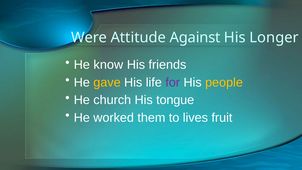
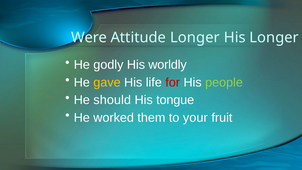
Attitude Against: Against -> Longer
know: know -> godly
friends: friends -> worldly
for colour: purple -> red
people colour: yellow -> light green
church: church -> should
lives: lives -> your
